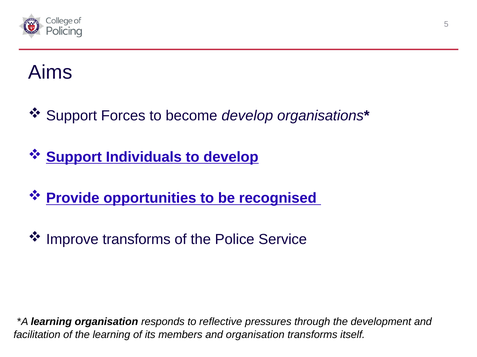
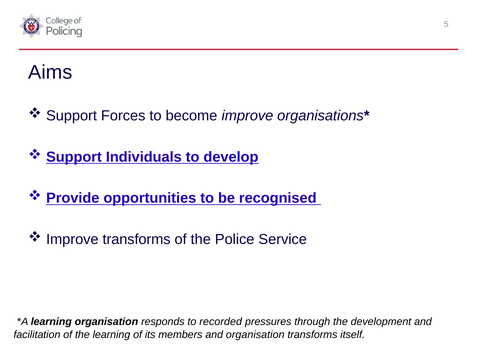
become develop: develop -> improve
reflective: reflective -> recorded
